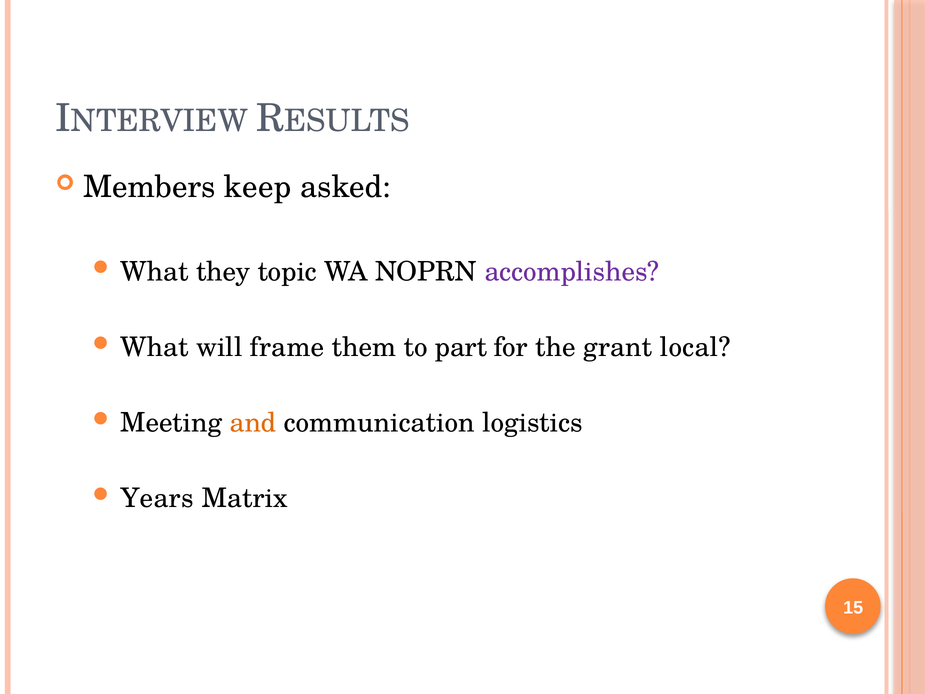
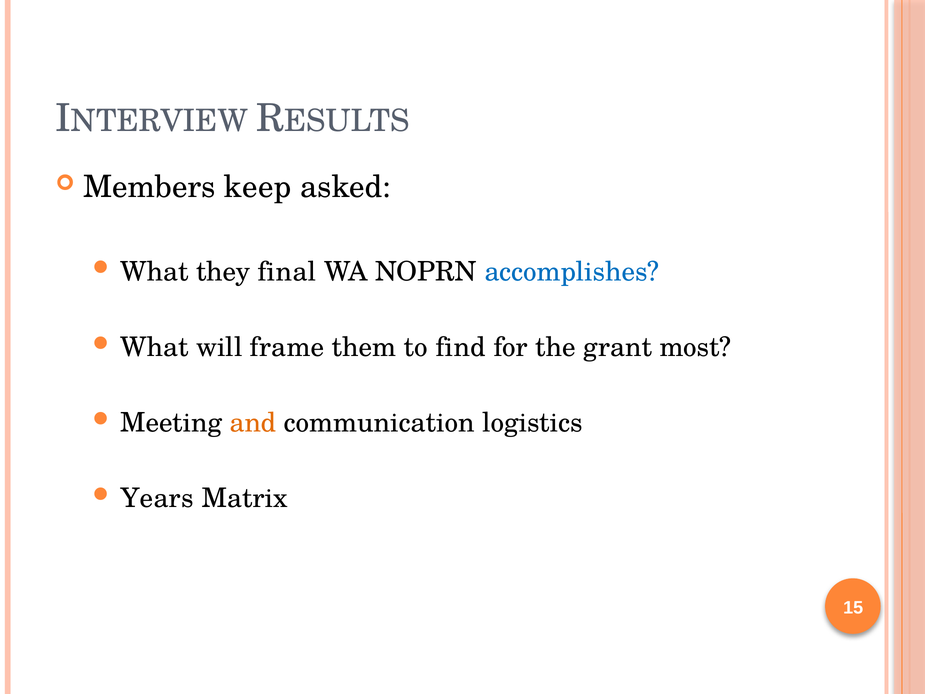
topic: topic -> final
accomplishes colour: purple -> blue
part: part -> find
local: local -> most
